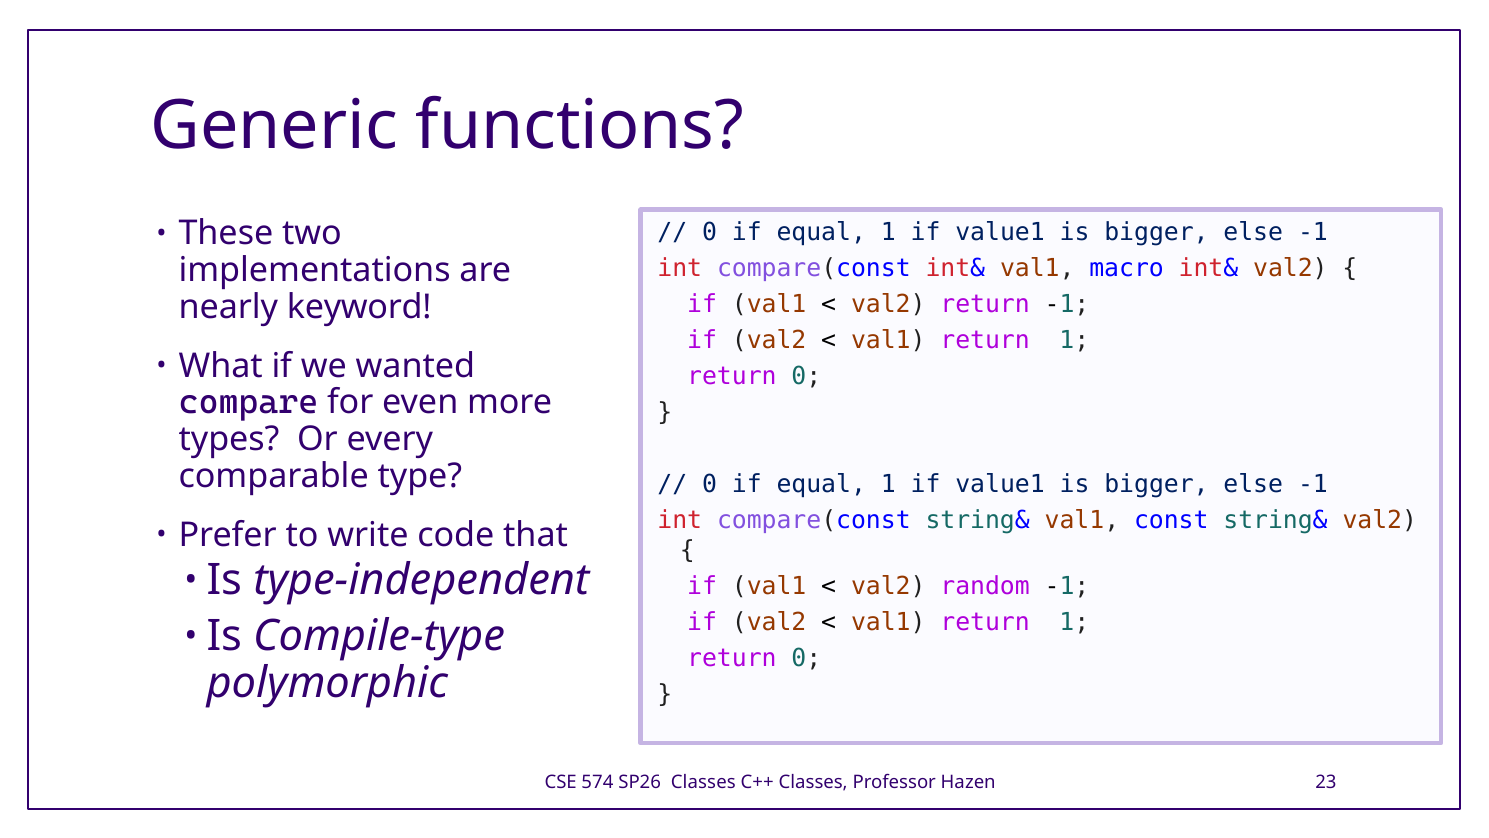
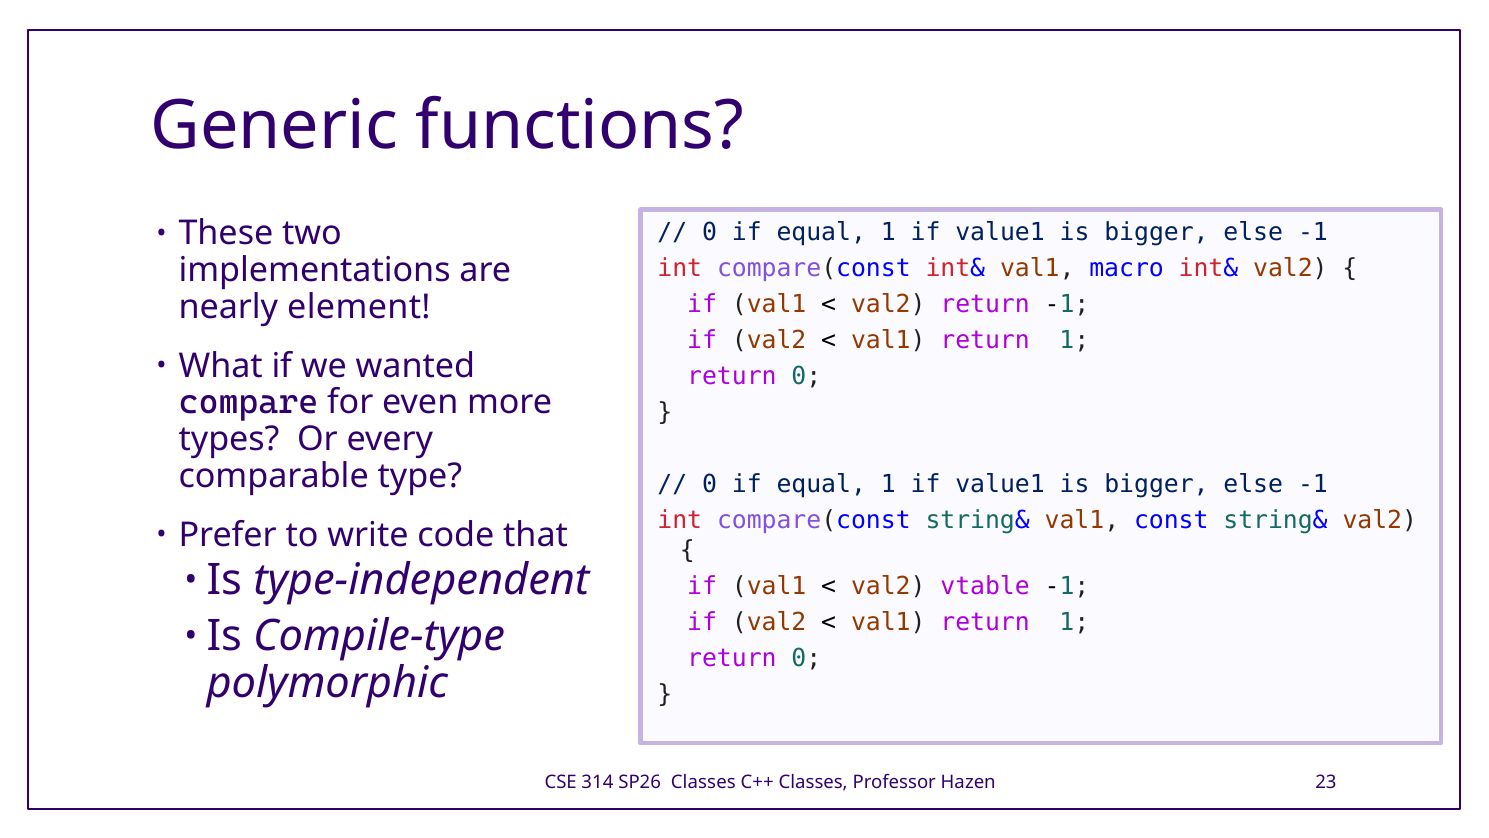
keyword: keyword -> element
random: random -> vtable
574: 574 -> 314
